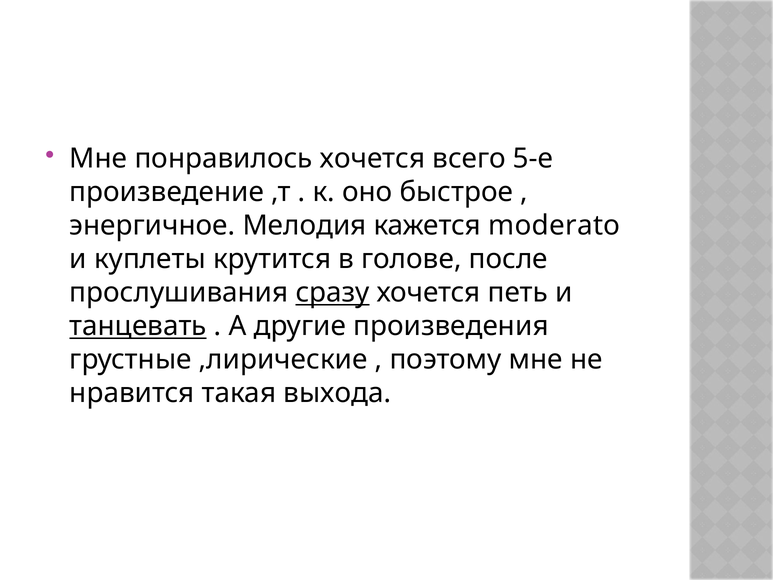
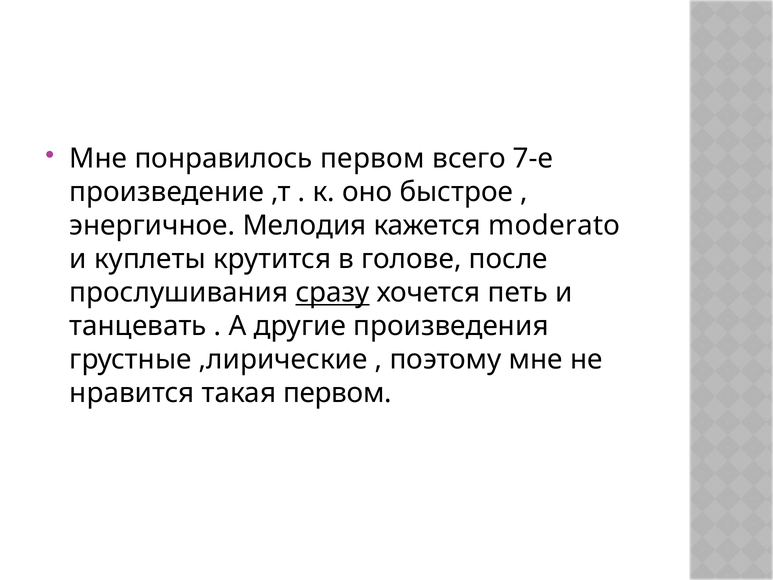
понравилось хочется: хочется -> первом
5-е: 5-е -> 7-е
танцевать underline: present -> none
такая выхода: выхода -> первом
